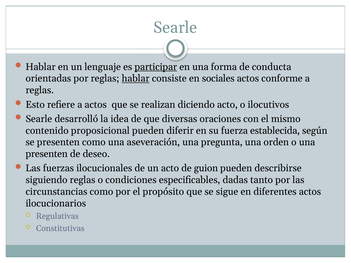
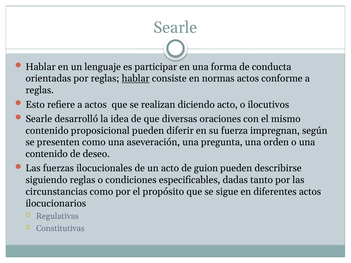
participar underline: present -> none
sociales: sociales -> normas
establecida: establecida -> impregnan
presenten at (47, 154): presenten -> contenido
